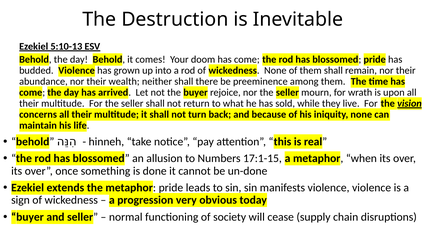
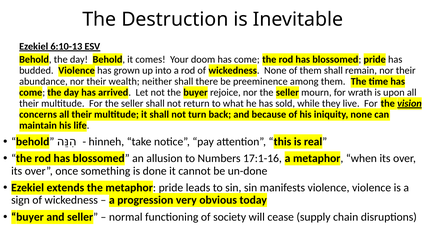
5:10-13: 5:10-13 -> 6:10-13
17:1-15: 17:1-15 -> 17:1-16
